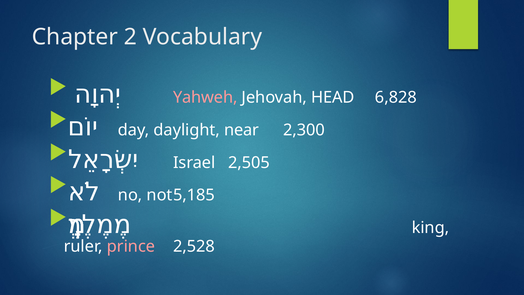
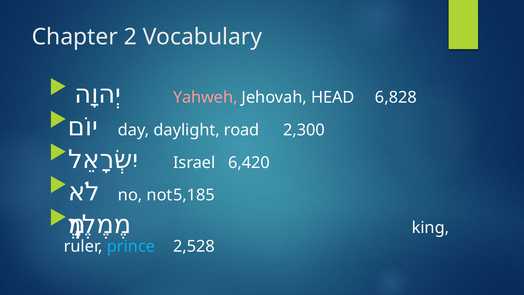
near: near -> road
2,505: 2,505 -> 6,420
prince colour: pink -> light blue
